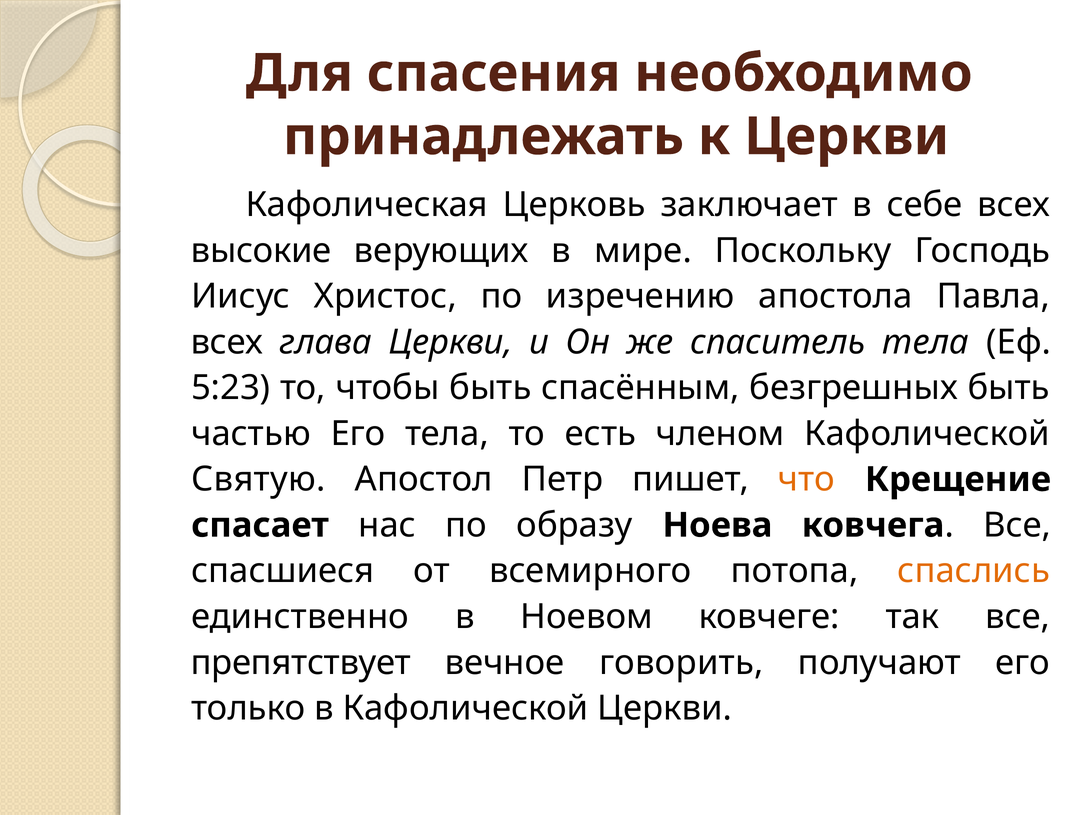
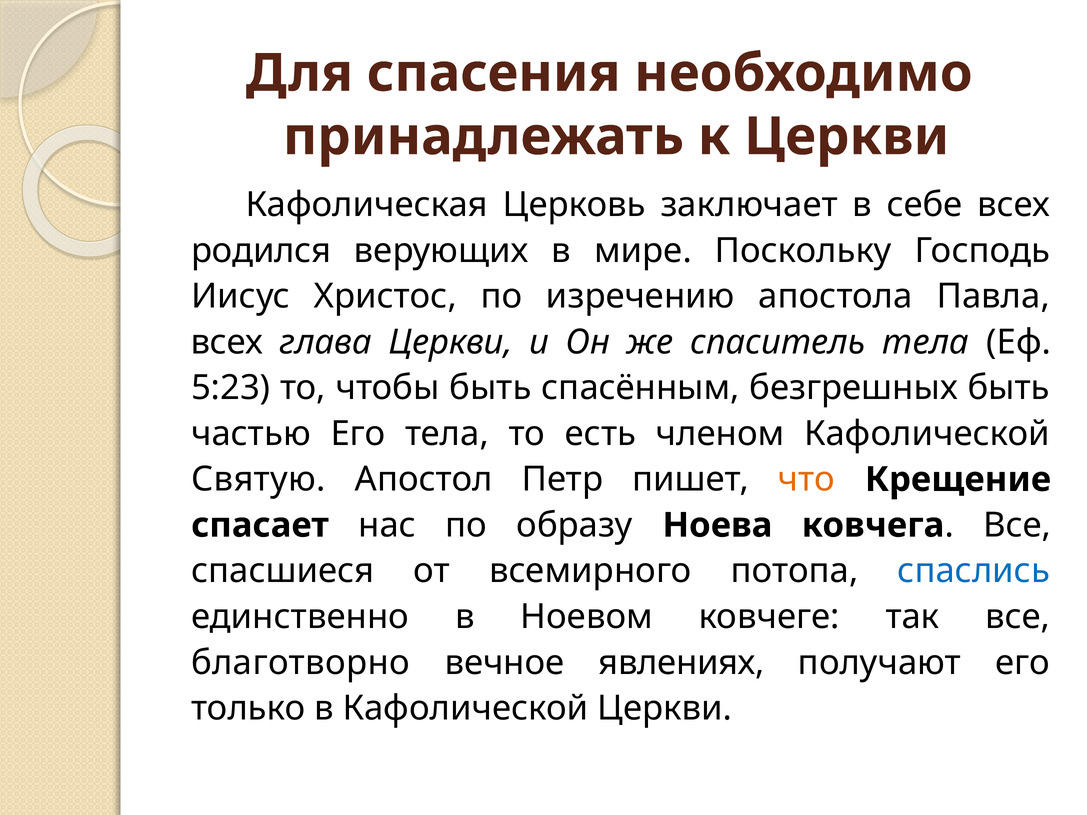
высокие: высокие -> родился
спаслись colour: orange -> blue
препятствует: препятствует -> благотворно
говорить: говорить -> явлениях
